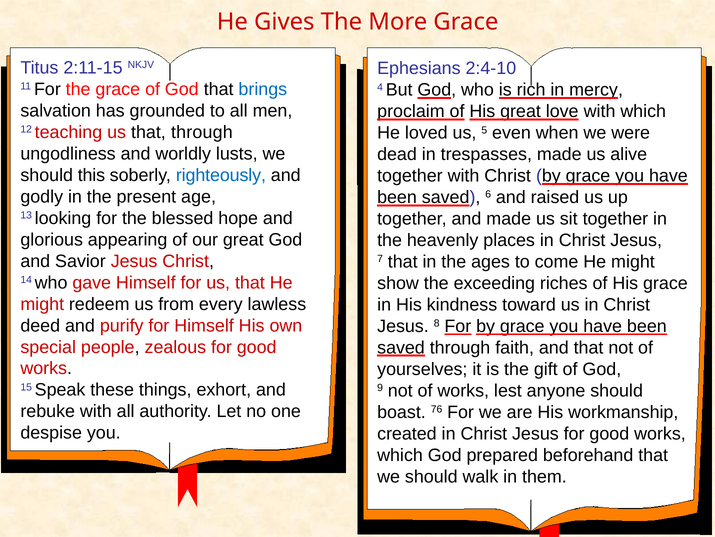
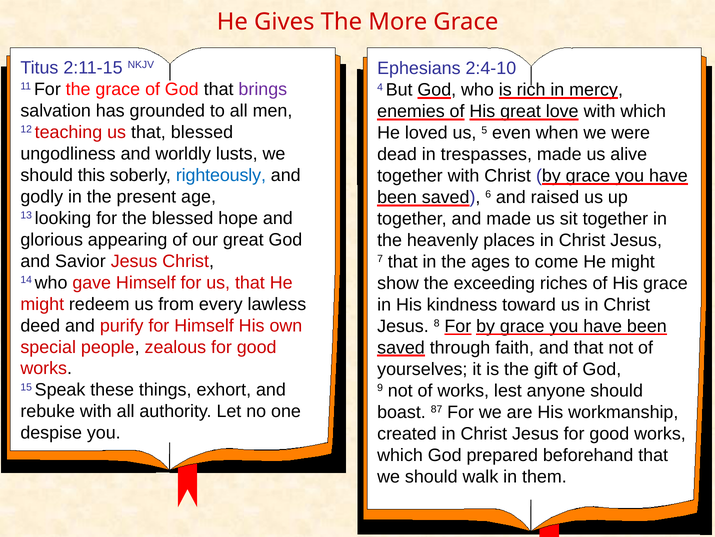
brings colour: blue -> purple
proclaim: proclaim -> enemies
that through: through -> blessed
76: 76 -> 87
